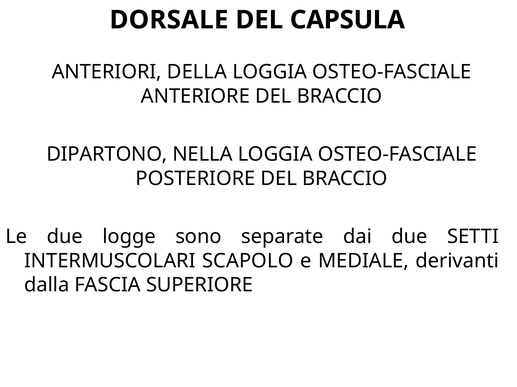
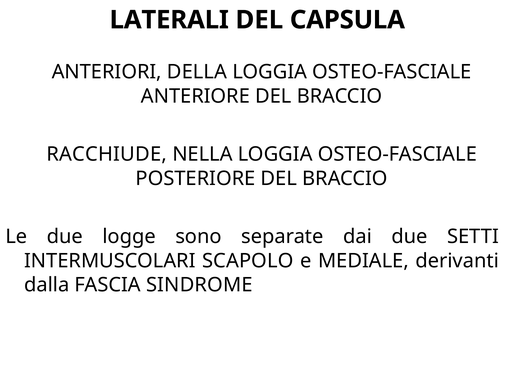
DORSALE: DORSALE -> LATERALI
DIPARTONO: DIPARTONO -> RACCHIUDE
SUPERIORE: SUPERIORE -> SINDROME
